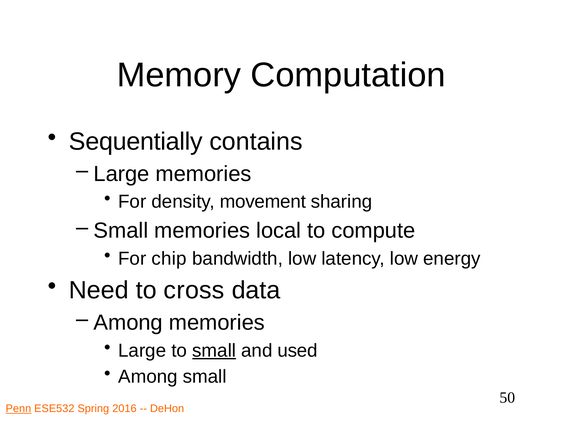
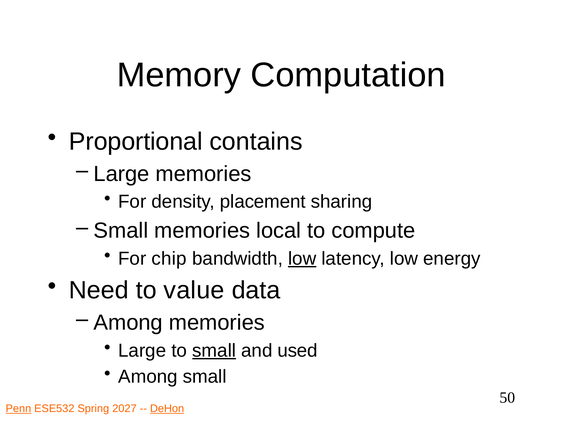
Sequentially: Sequentially -> Proportional
movement: movement -> placement
low at (302, 259) underline: none -> present
cross: cross -> value
2016: 2016 -> 2027
DeHon underline: none -> present
